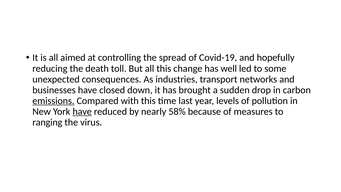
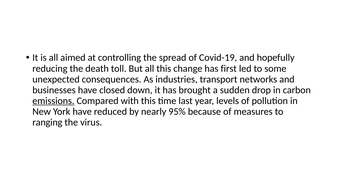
well: well -> first
have at (82, 111) underline: present -> none
58%: 58% -> 95%
